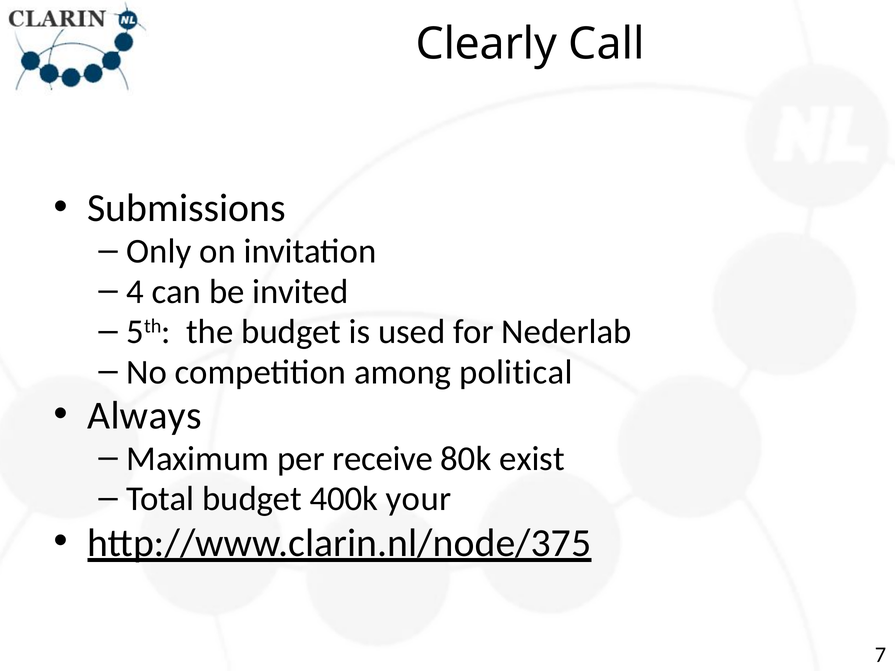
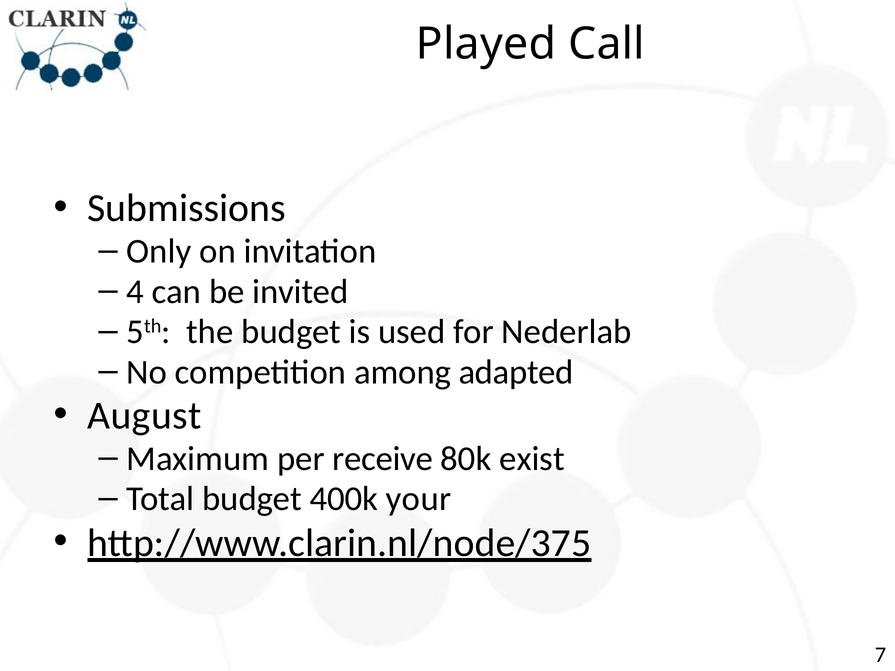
Clearly: Clearly -> Played
political: political -> adapted
Always: Always -> August
